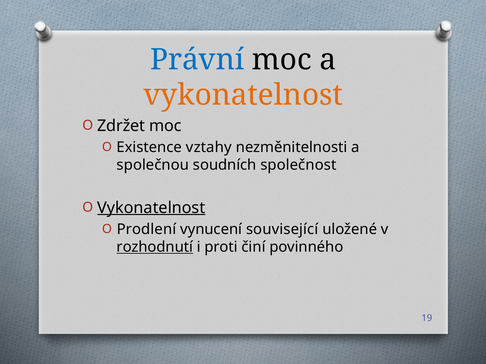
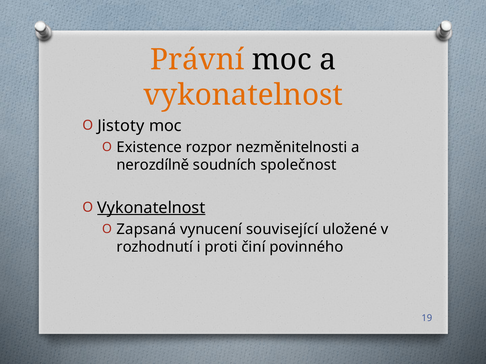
Právní colour: blue -> orange
Zdržet: Zdržet -> Jistoty
vztahy: vztahy -> rozpor
společnou: společnou -> nerozdílně
Prodlení: Prodlení -> Zapsaná
rozhodnutí underline: present -> none
